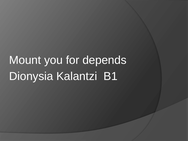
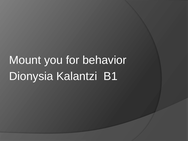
depends: depends -> behavior
